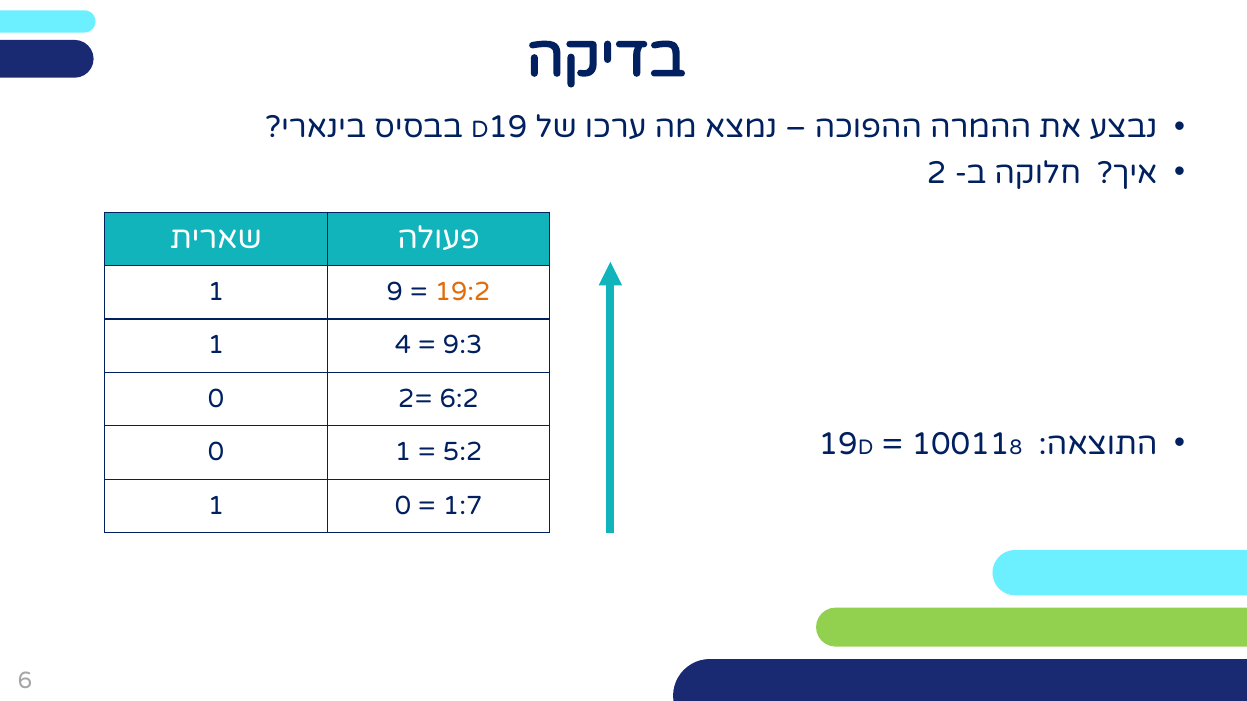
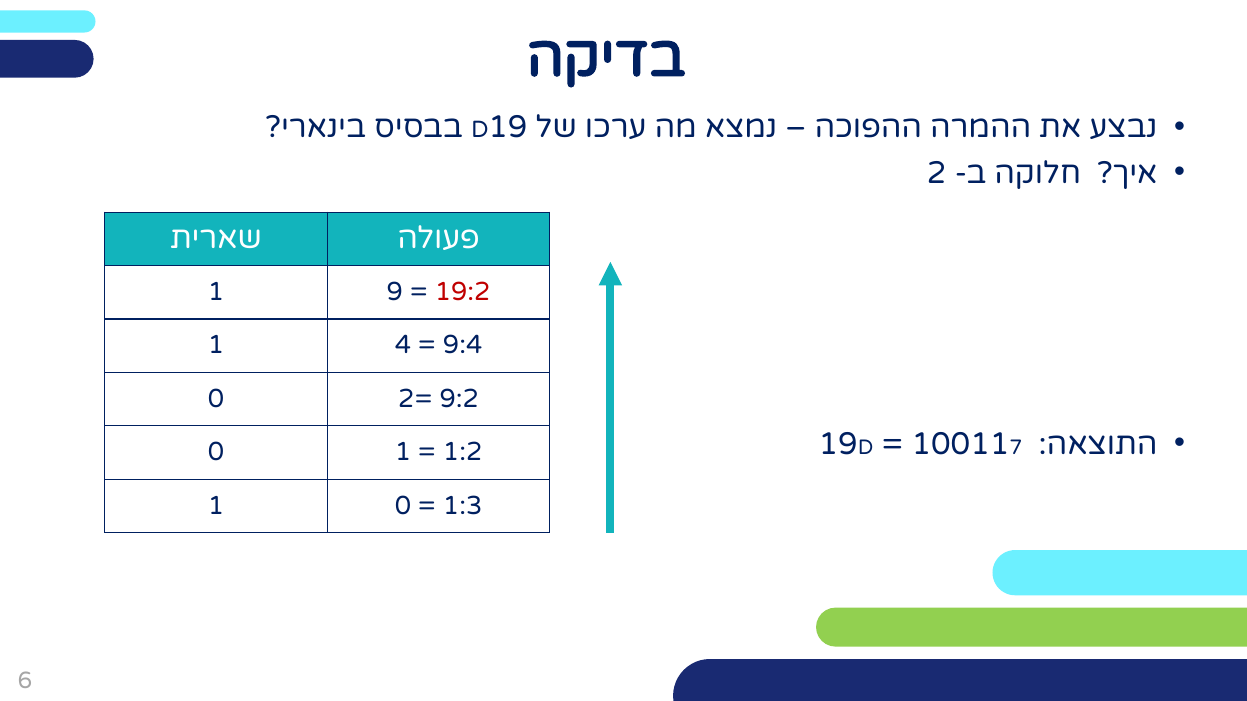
19:2 colour: orange -> red
9:3: 9:3 -> 9:4
6:2: 6:2 -> 9:2
8: 8 -> 7
5:2: 5:2 -> 1:2
1:7: 1:7 -> 1:3
